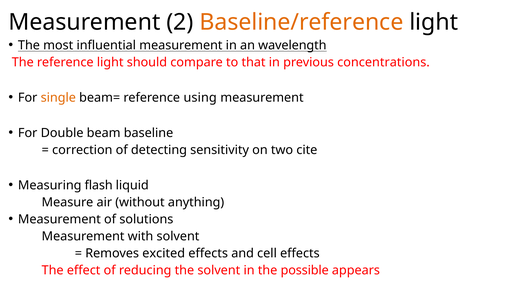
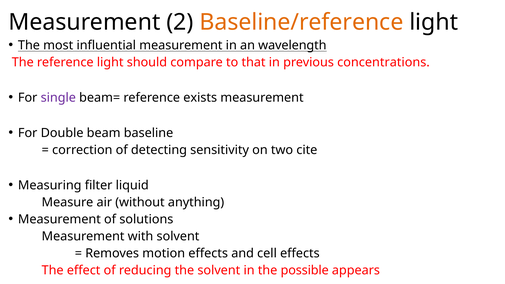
single colour: orange -> purple
using: using -> exists
flash: flash -> filter
excited: excited -> motion
